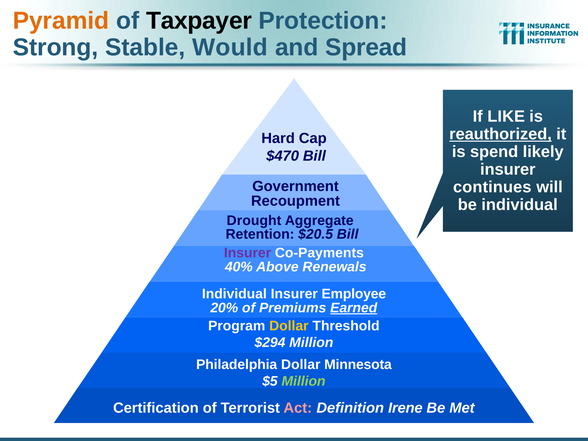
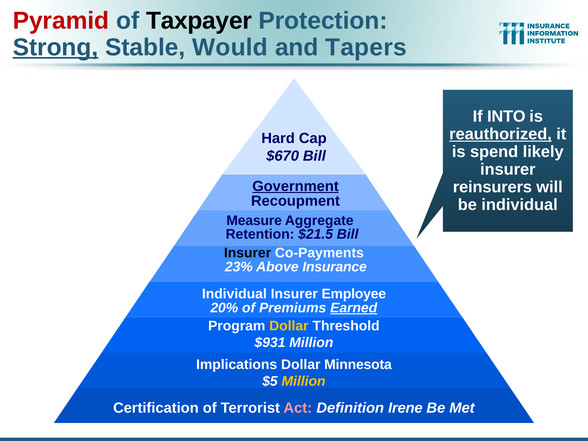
Pyramid colour: orange -> red
Strong underline: none -> present
Spread: Spread -> Tapers
LIKE: LIKE -> INTO
$470: $470 -> $670
Government underline: none -> present
continues: continues -> reinsurers
Drought: Drought -> Measure
$20.5: $20.5 -> $21.5
Insurer at (248, 253) colour: purple -> black
40%: 40% -> 23%
Renewals: Renewals -> Insurance
$294: $294 -> $931
Philadelphia: Philadelphia -> Implications
Million at (304, 381) colour: light green -> yellow
